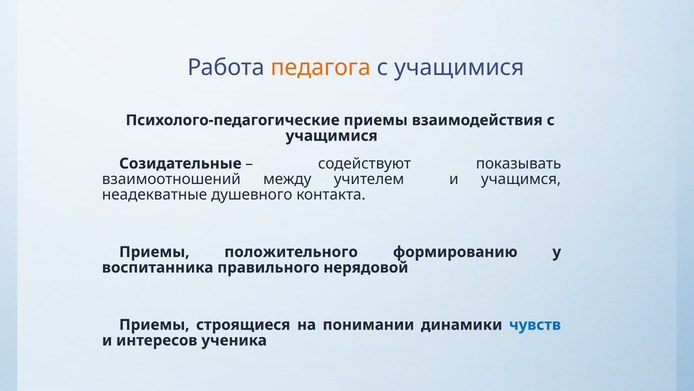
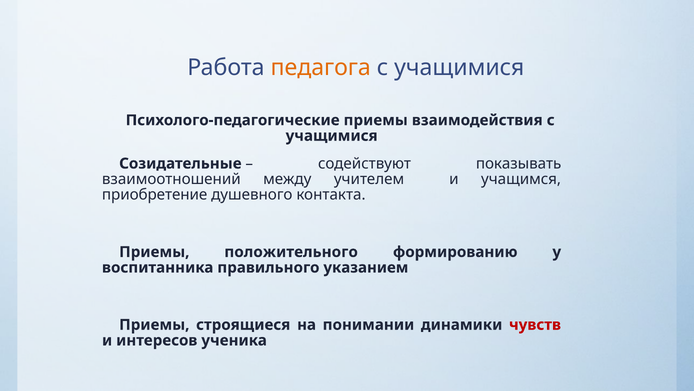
неадекватные: неадекватные -> приобретение
нерядовой: нерядовой -> указанием
чувств colour: blue -> red
